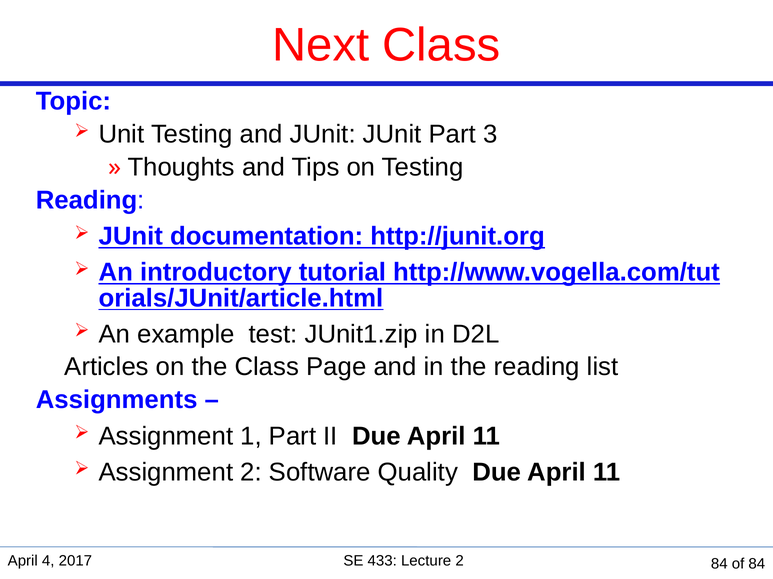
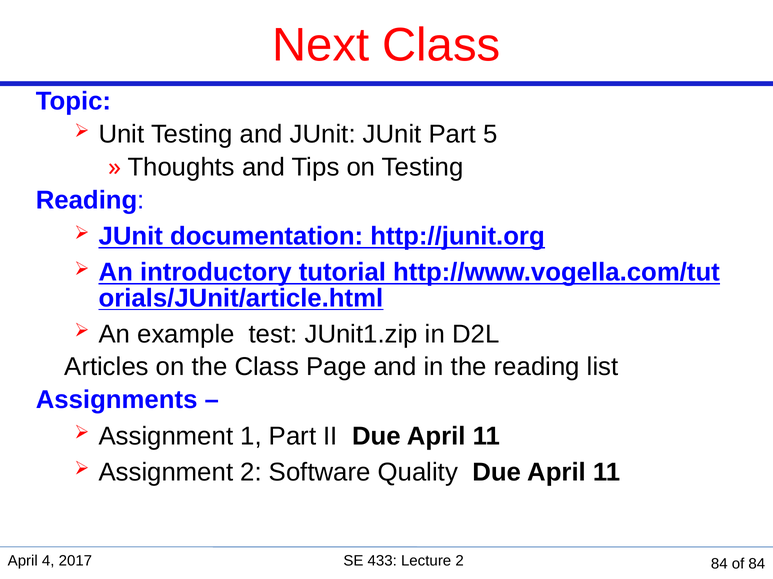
3: 3 -> 5
